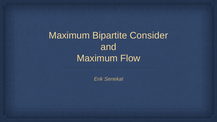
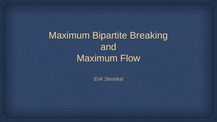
Consider: Consider -> Breaking
